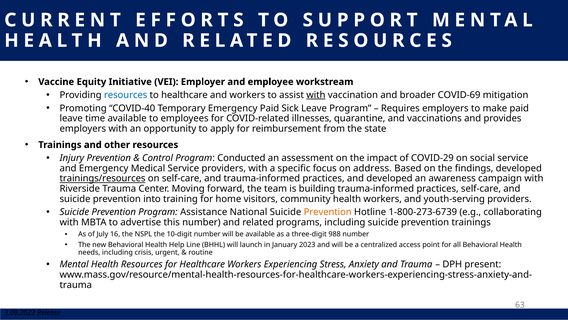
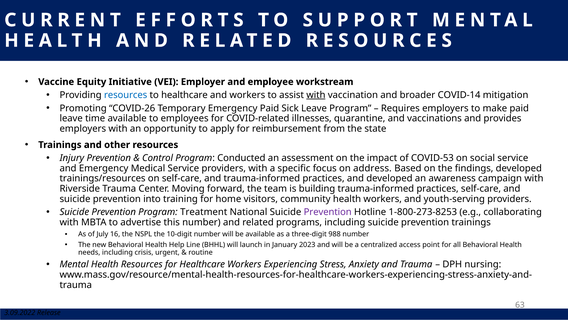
COVID-69: COVID-69 -> COVID-14
COVID-40: COVID-40 -> COVID-26
COVID-29: COVID-29 -> COVID-53
trainings/resources underline: present -> none
Assistance: Assistance -> Treatment
Prevention at (328, 212) colour: orange -> purple
1-800-273-6739: 1-800-273-6739 -> 1-800-273-8253
present: present -> nursing
